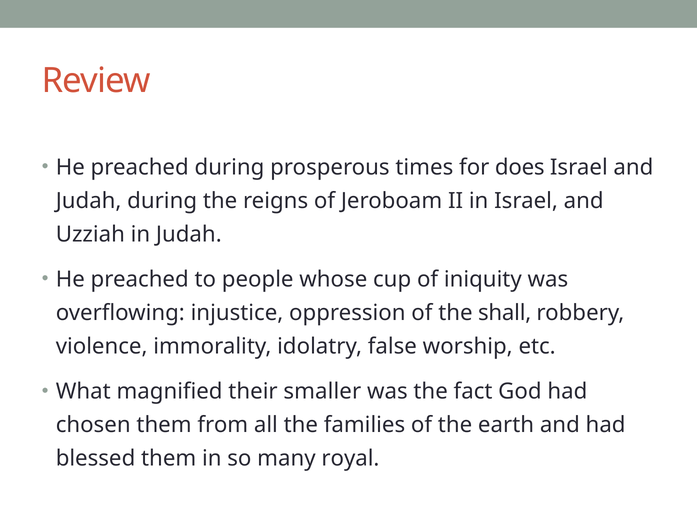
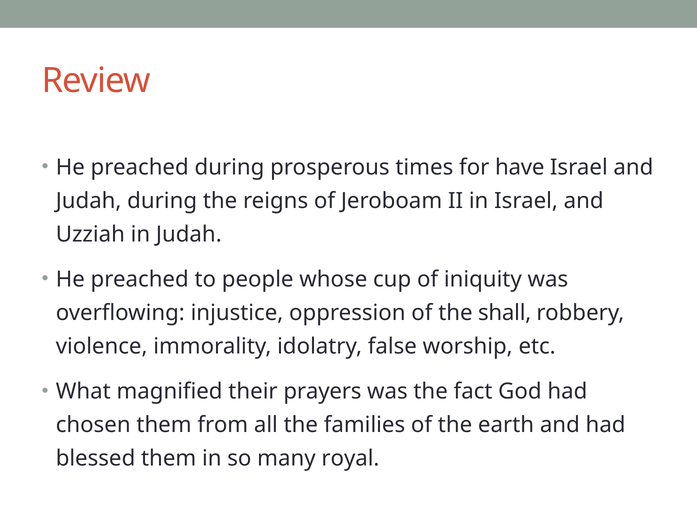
does: does -> have
smaller: smaller -> prayers
